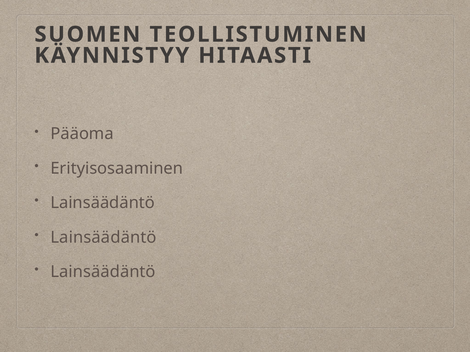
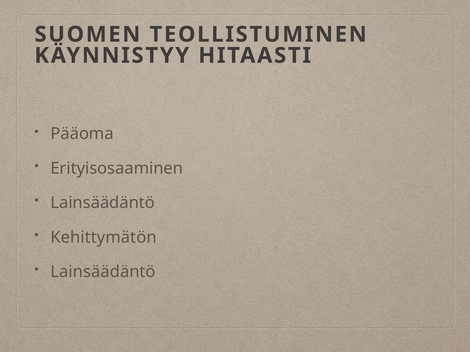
Lainsäädäntö at (104, 238): Lainsäädäntö -> Kehittymätön
